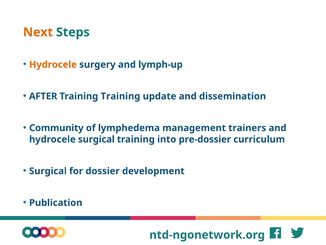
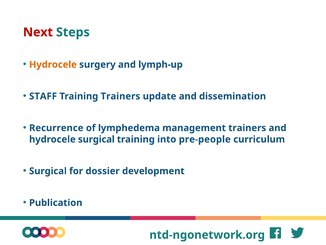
Next colour: orange -> red
AFTER: AFTER -> STAFF
Training Training: Training -> Trainers
Community: Community -> Recurrence
pre-dossier: pre-dossier -> pre-people
